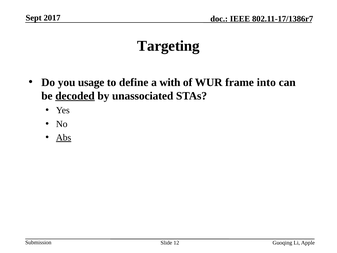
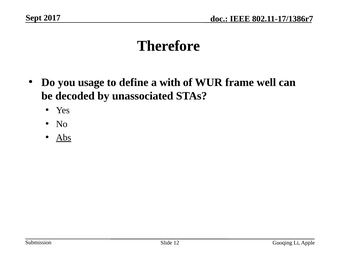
Targeting: Targeting -> Therefore
into: into -> well
decoded underline: present -> none
